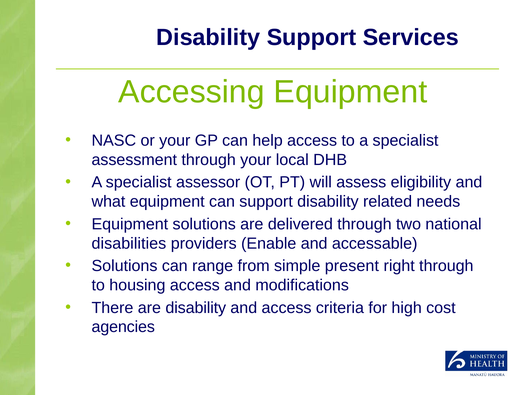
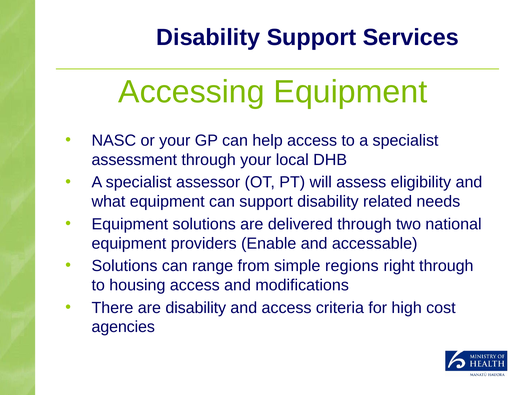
disabilities at (129, 243): disabilities -> equipment
present: present -> regions
